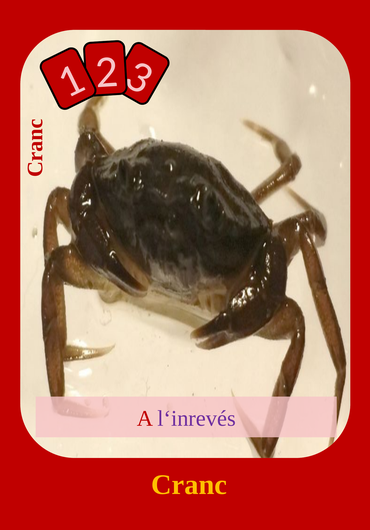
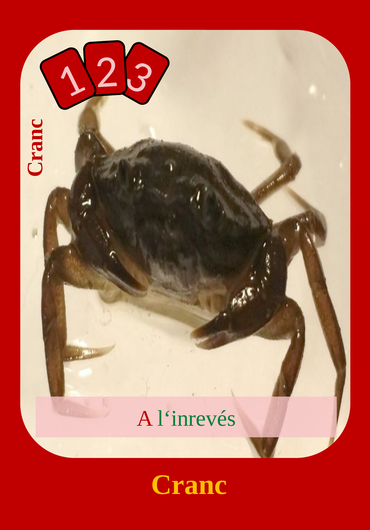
l‘inrevés colour: purple -> green
